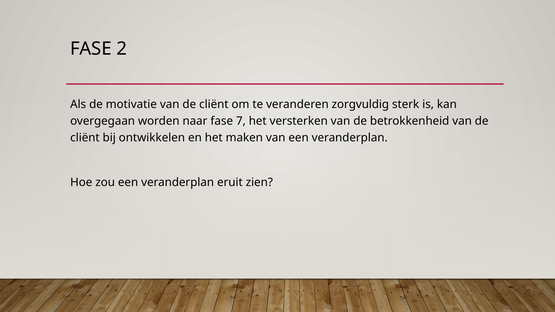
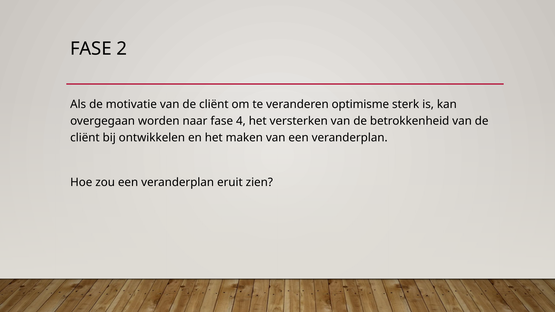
zorgvuldig: zorgvuldig -> optimisme
7: 7 -> 4
